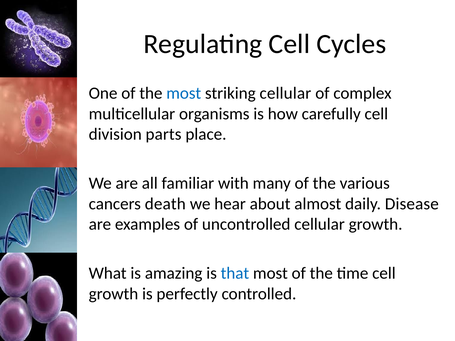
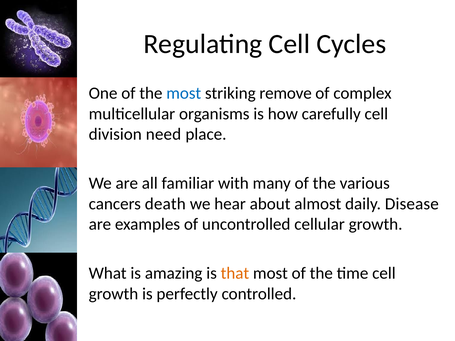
striking cellular: cellular -> remove
parts: parts -> need
that colour: blue -> orange
